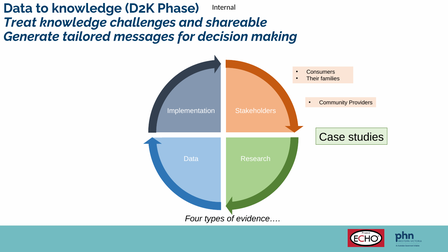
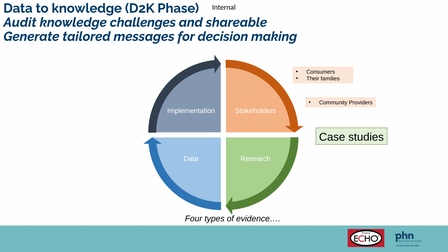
Treat: Treat -> Audit
